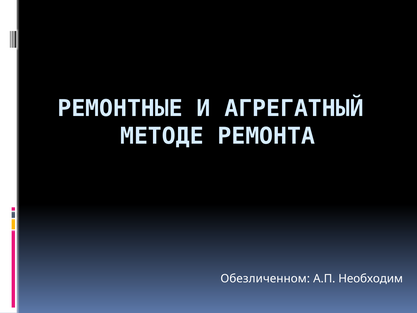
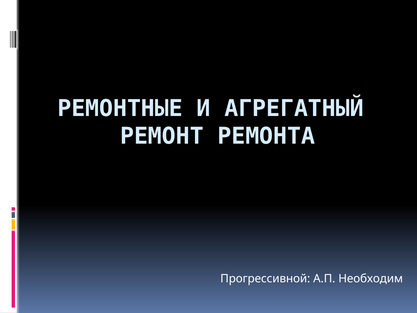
МЕТОДЕ: МЕТОДЕ -> РЕМОНТ
Обезличенном: Обезличенном -> Прогрессивной
